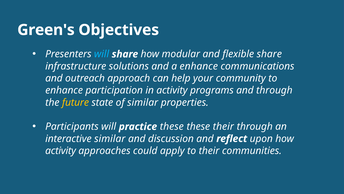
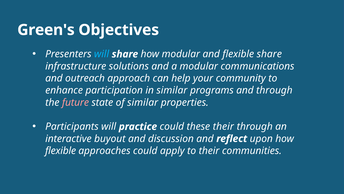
a enhance: enhance -> modular
in activity: activity -> similar
future colour: yellow -> pink
practice these: these -> could
interactive similar: similar -> buyout
activity at (61, 150): activity -> flexible
